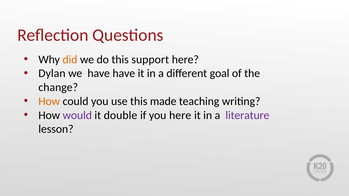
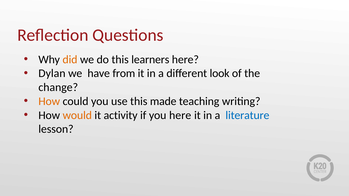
support: support -> learners
have have: have -> from
goal: goal -> look
would colour: purple -> orange
double: double -> activity
literature colour: purple -> blue
